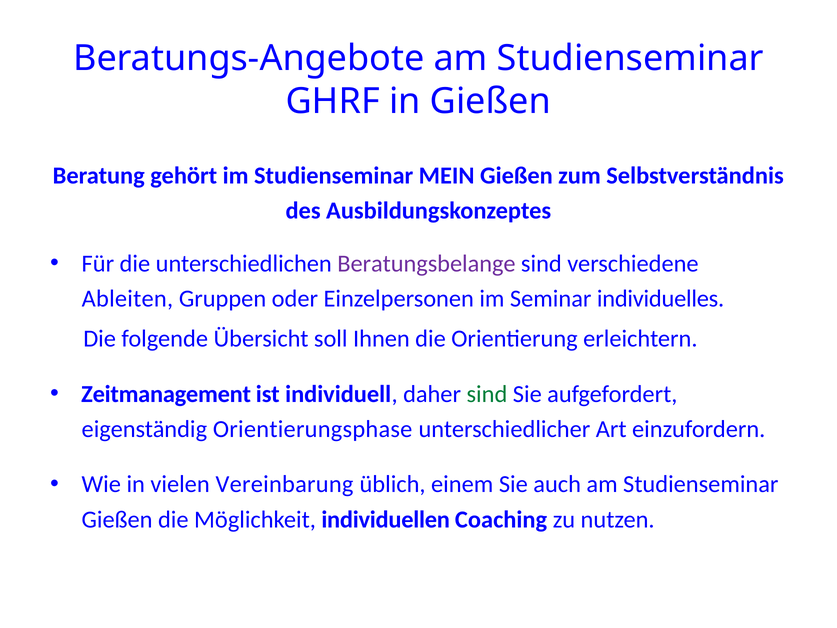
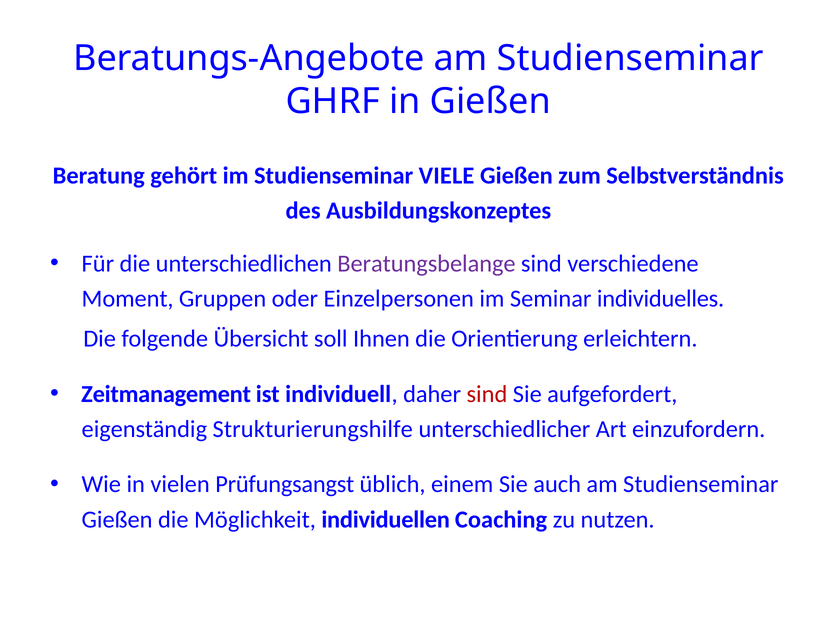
MEIN: MEIN -> VIELE
Ableiten: Ableiten -> Moment
sind at (487, 394) colour: green -> red
Orientierungsphase: Orientierungsphase -> Strukturierungshilfe
Vereinbarung: Vereinbarung -> Prüfungsangst
